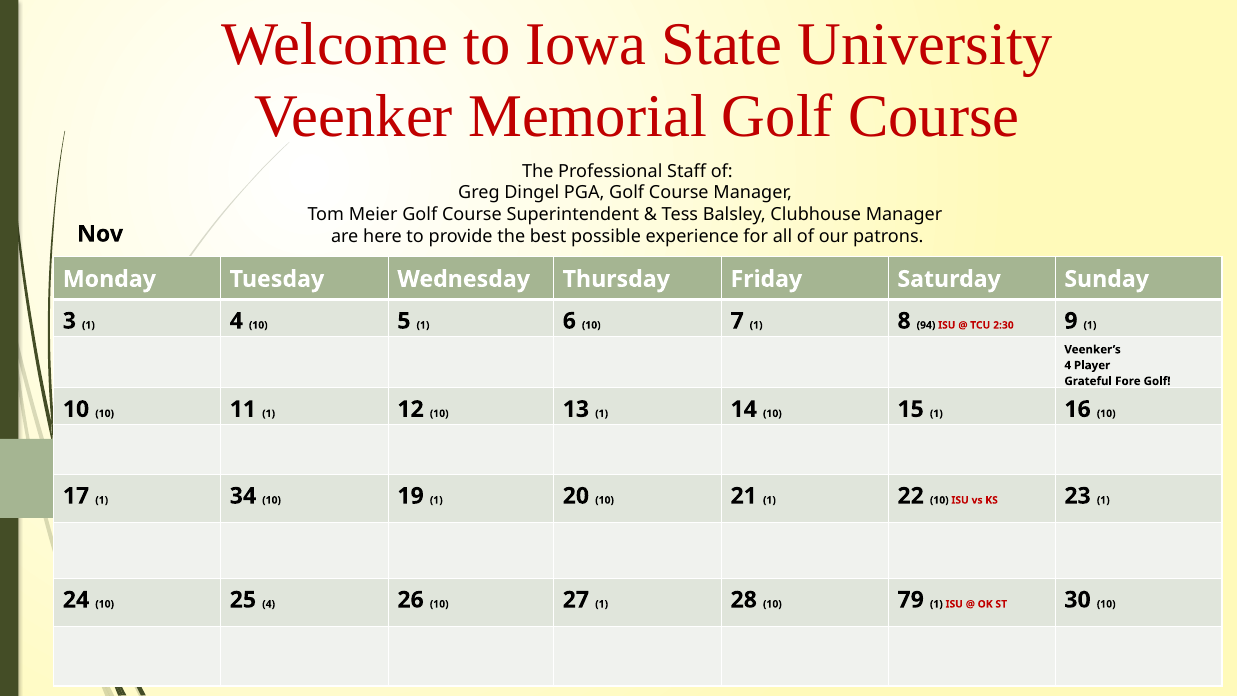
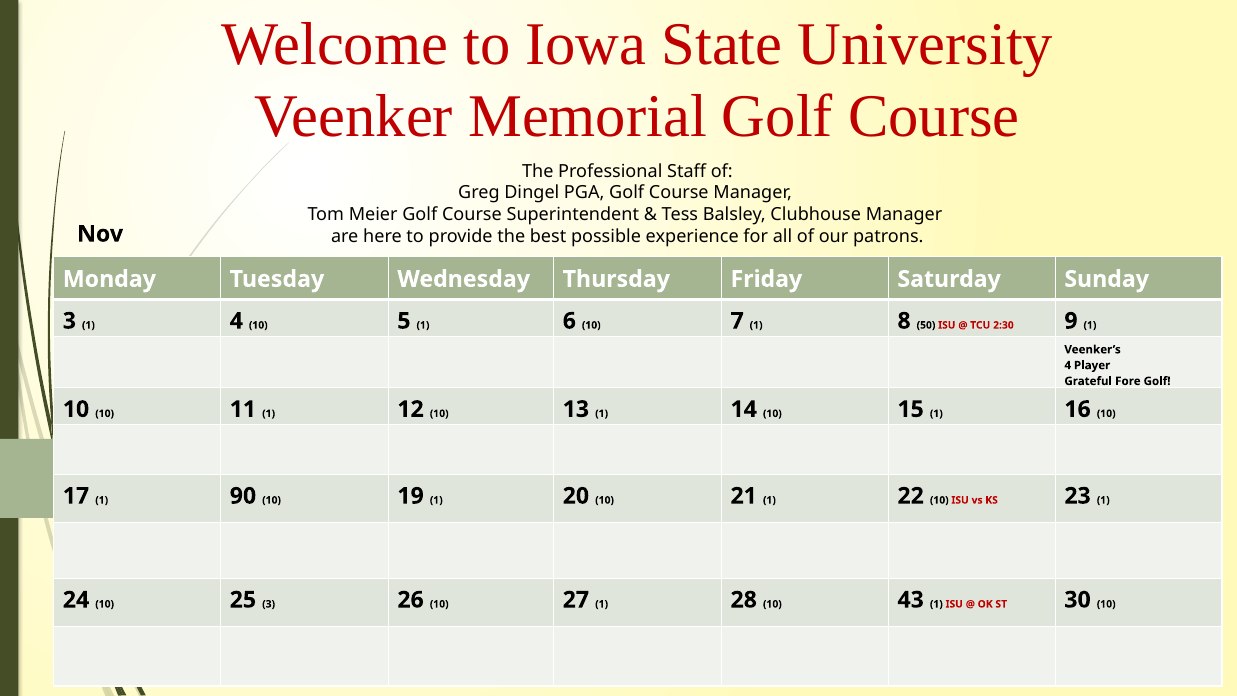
94: 94 -> 50
34: 34 -> 90
25 4: 4 -> 3
79: 79 -> 43
